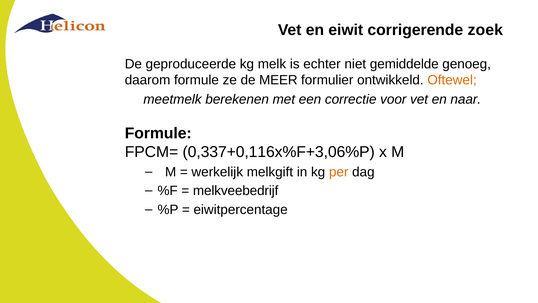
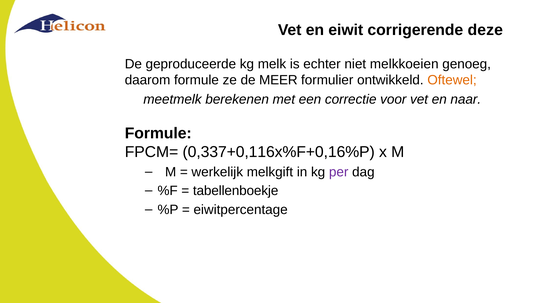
zoek: zoek -> deze
gemiddelde: gemiddelde -> melkkoeien
0,337+0,116x%F+3,06%P: 0,337+0,116x%F+3,06%P -> 0,337+0,116x%F+0,16%P
per colour: orange -> purple
melkveebedrijf: melkveebedrijf -> tabellenboekje
